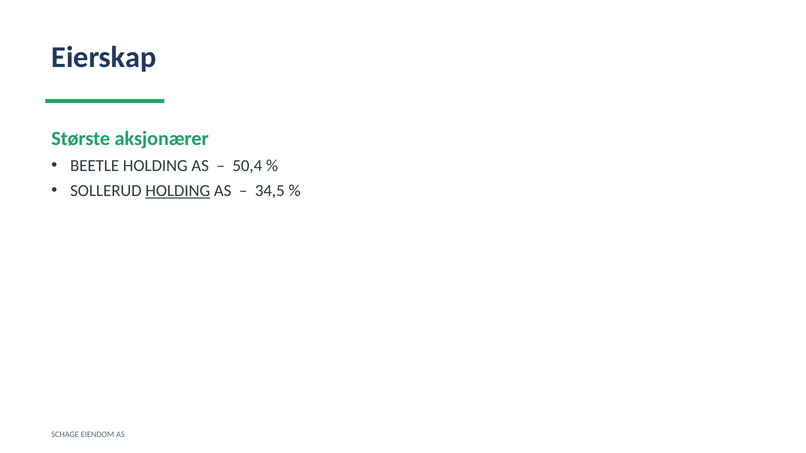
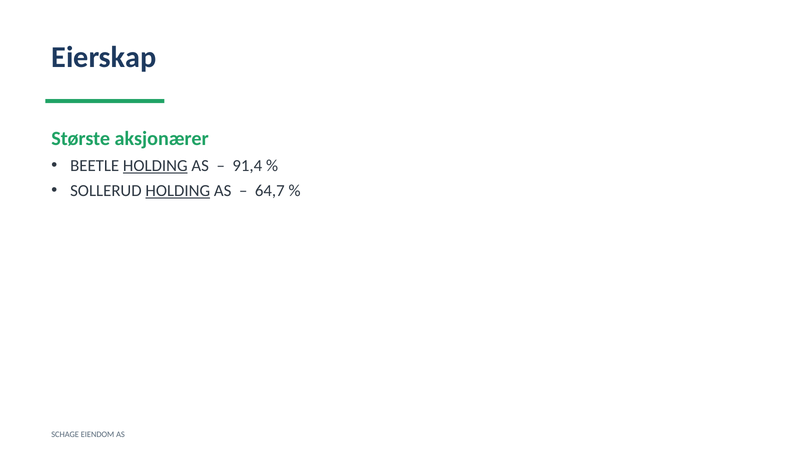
HOLDING at (155, 166) underline: none -> present
50,4: 50,4 -> 91,4
34,5: 34,5 -> 64,7
